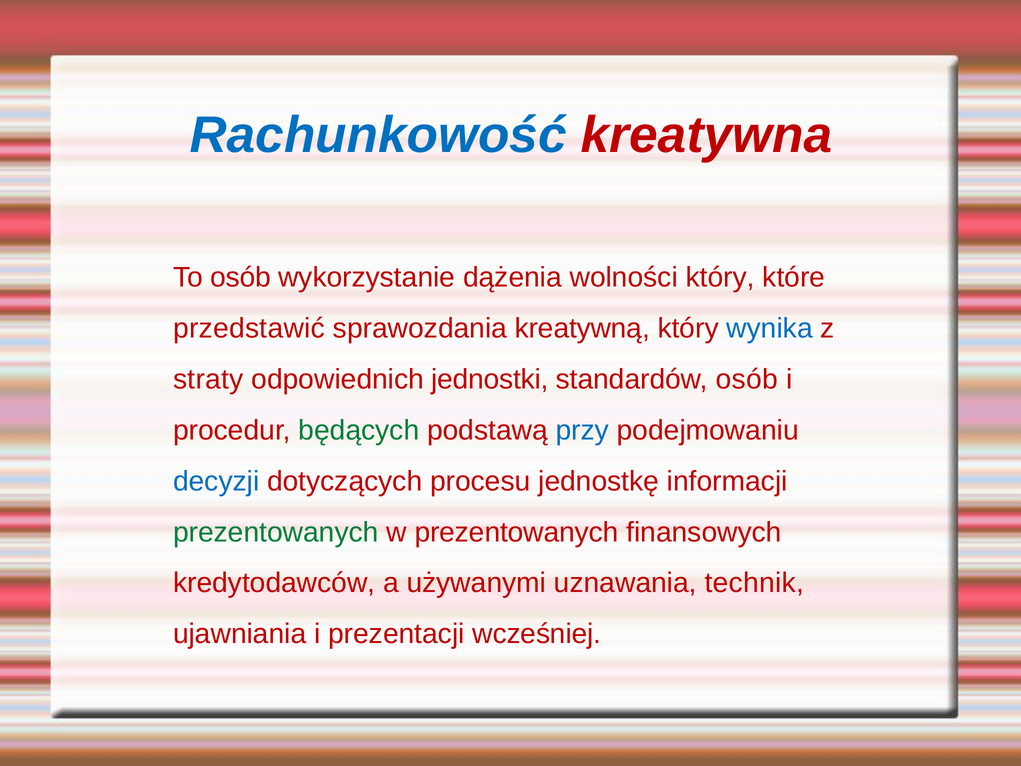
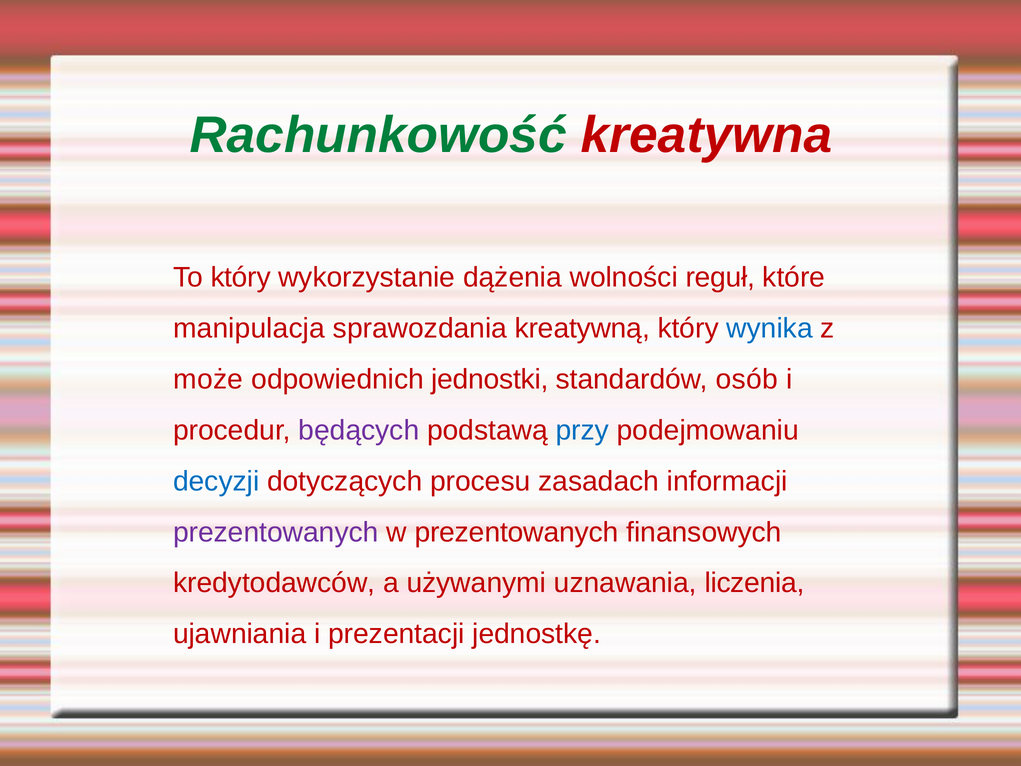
Rachunkowość colour: blue -> green
To osób: osób -> który
wolności który: który -> reguł
przedstawić: przedstawić -> manipulacja
straty: straty -> może
będących colour: green -> purple
jednostkę: jednostkę -> zasadach
prezentowanych at (276, 532) colour: green -> purple
technik: technik -> liczenia
wcześniej: wcześniej -> jednostkę
